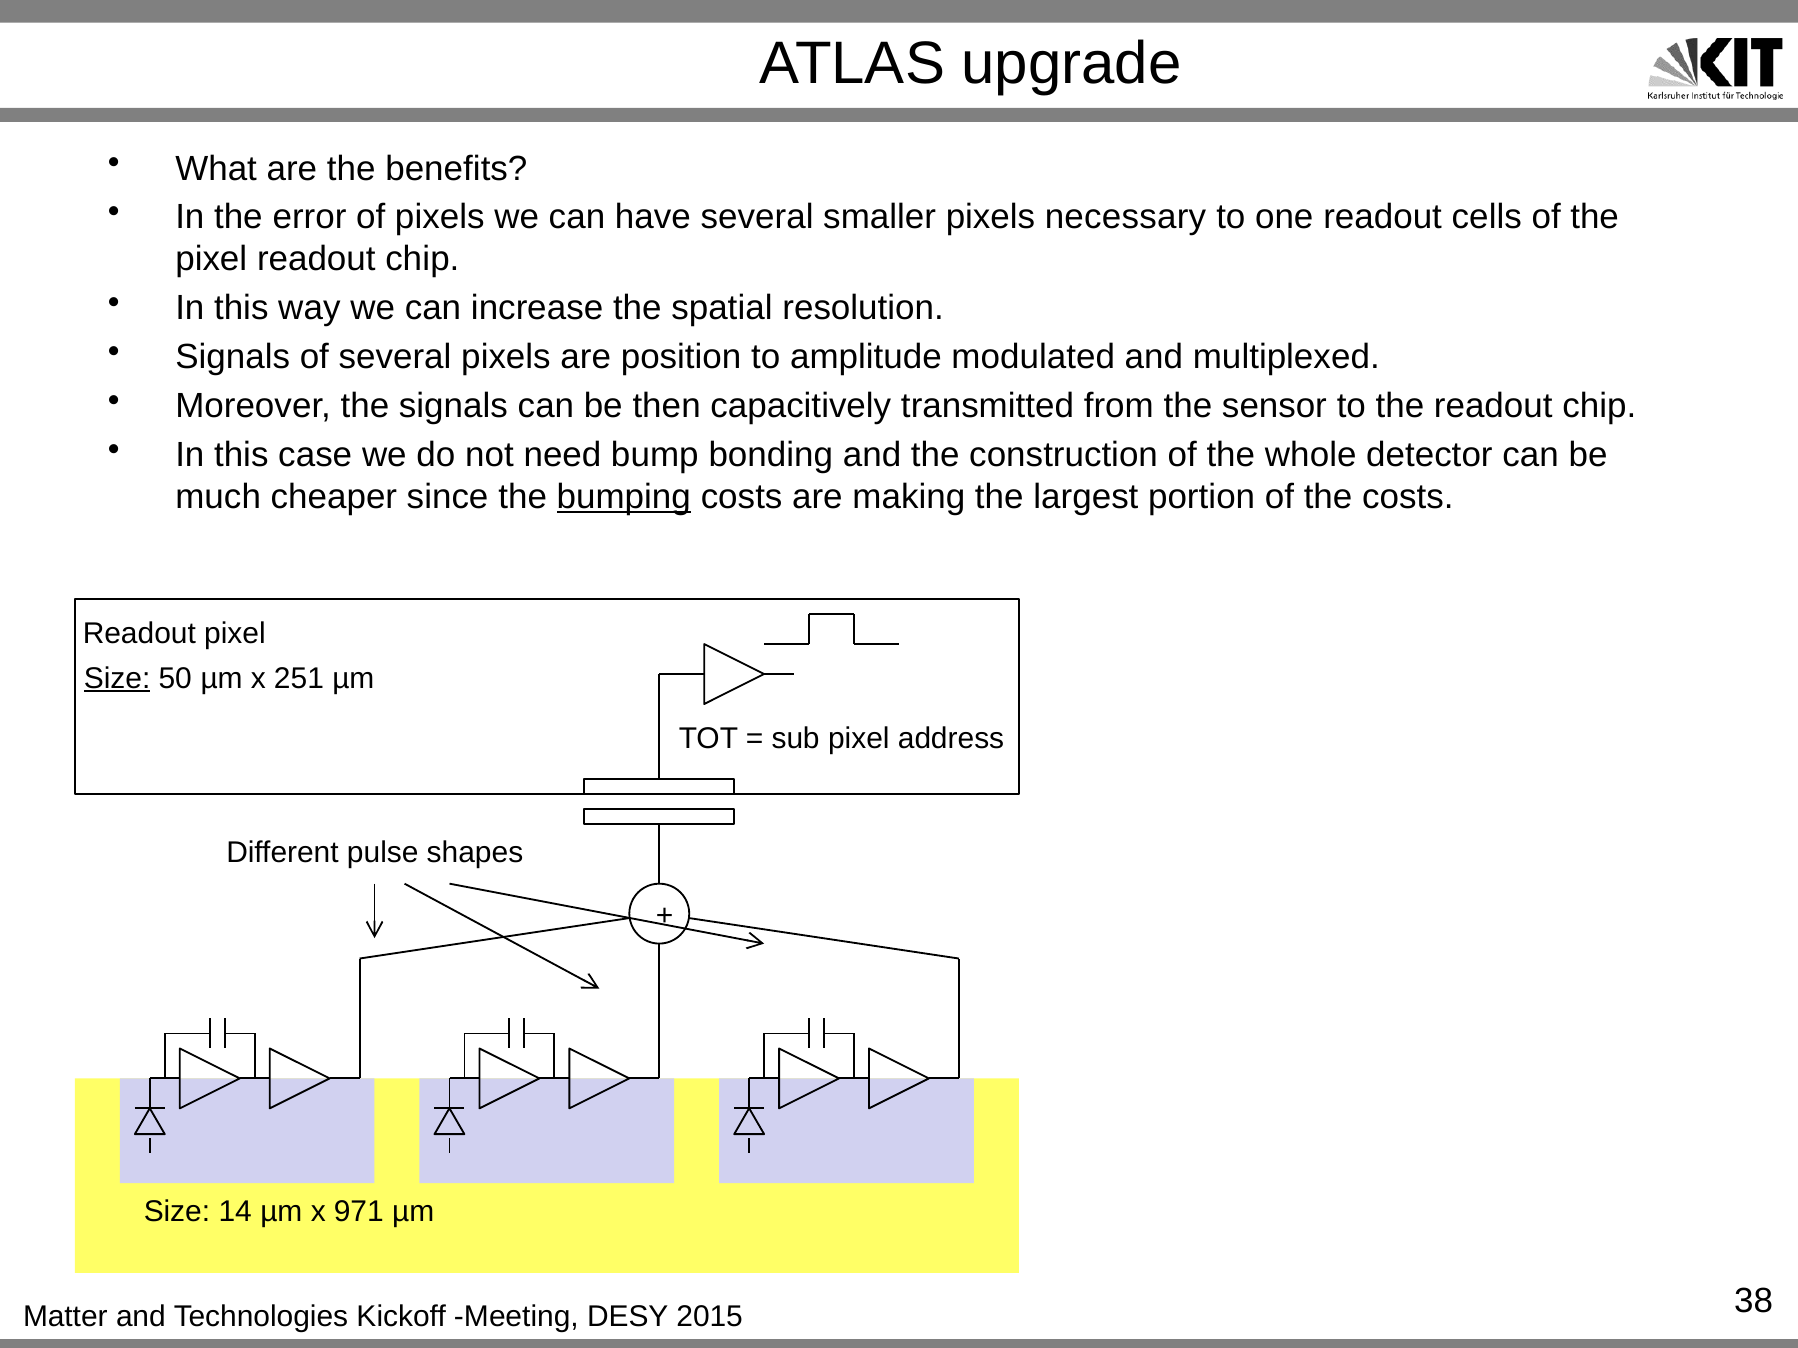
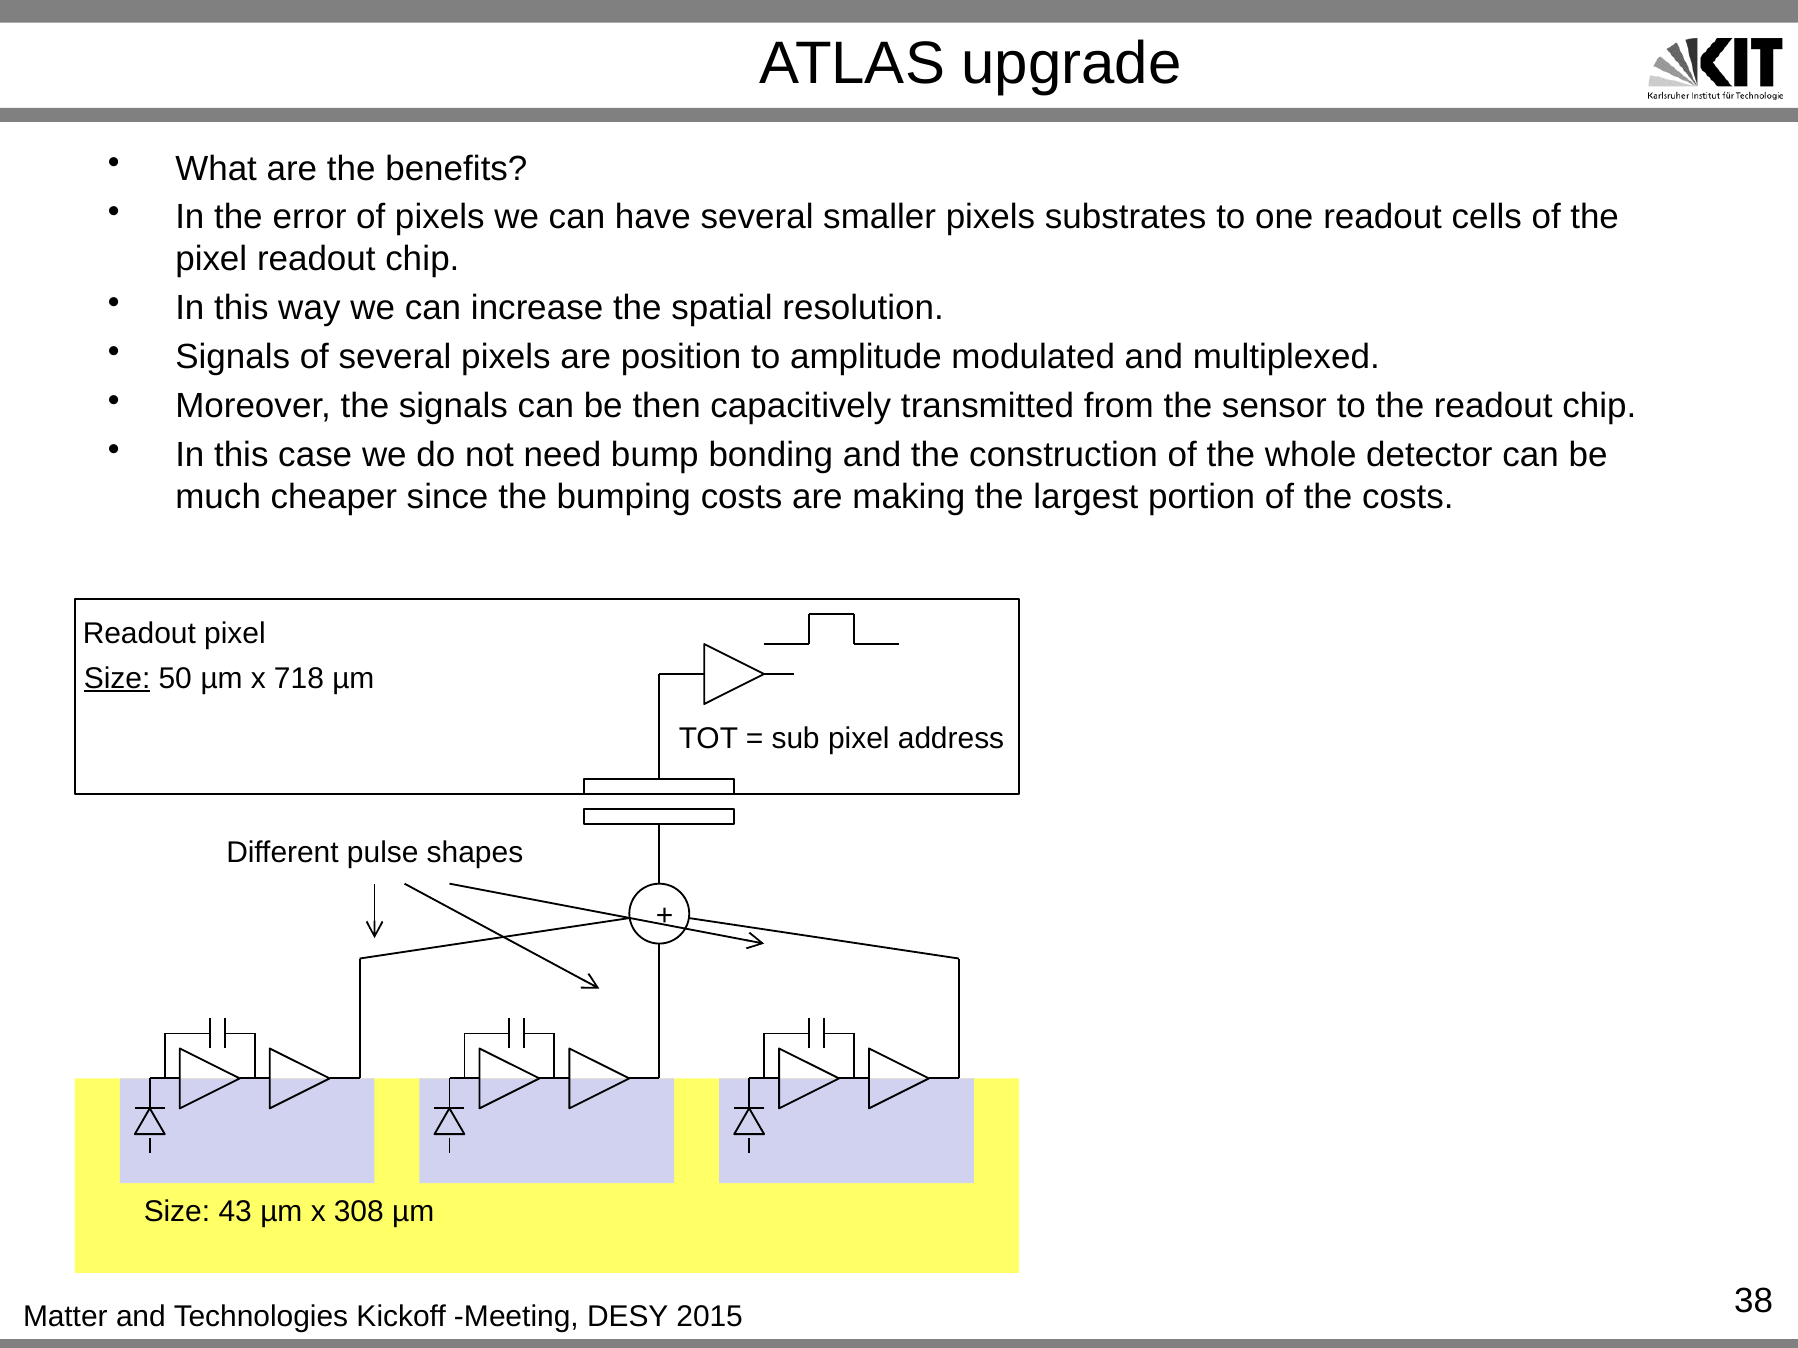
necessary: necessary -> substrates
bumping underline: present -> none
251: 251 -> 718
14: 14 -> 43
971: 971 -> 308
